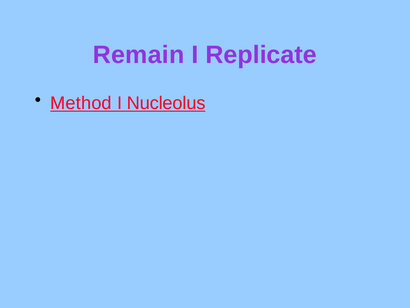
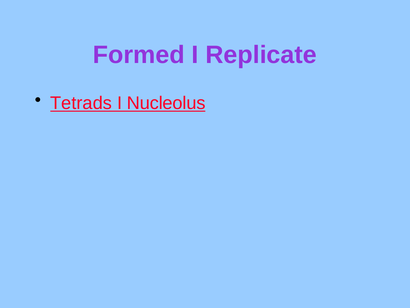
Remain: Remain -> Formed
Method: Method -> Tetrads
